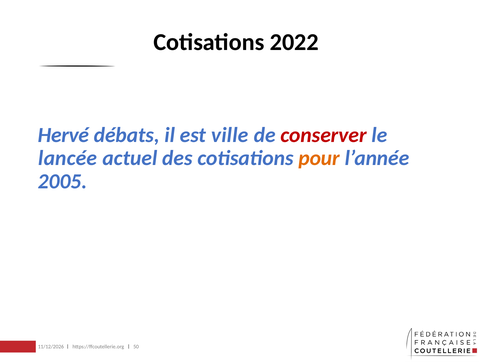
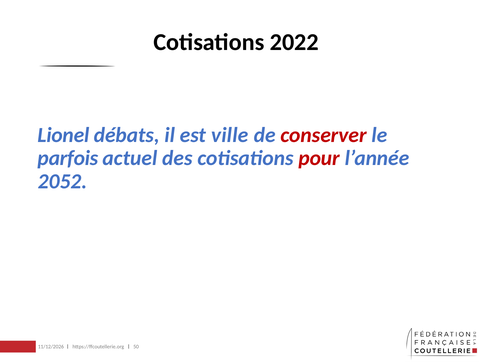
Hervé: Hervé -> Lionel
lancée: lancée -> parfois
pour colour: orange -> red
2005: 2005 -> 2052
